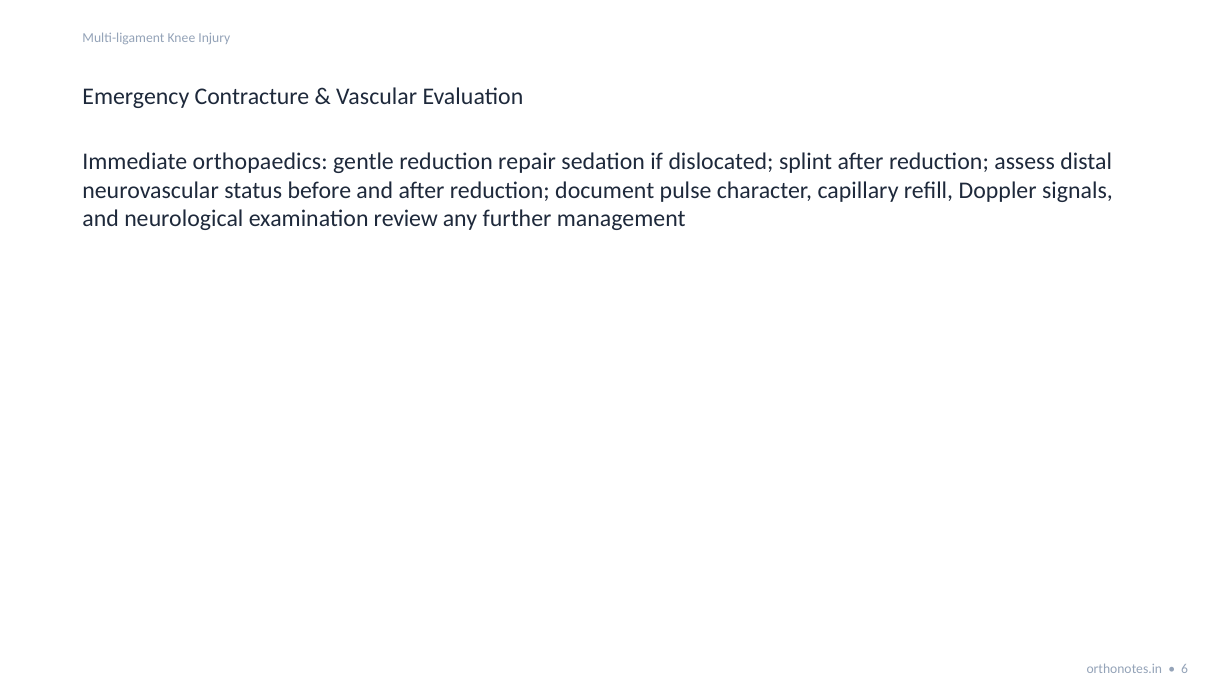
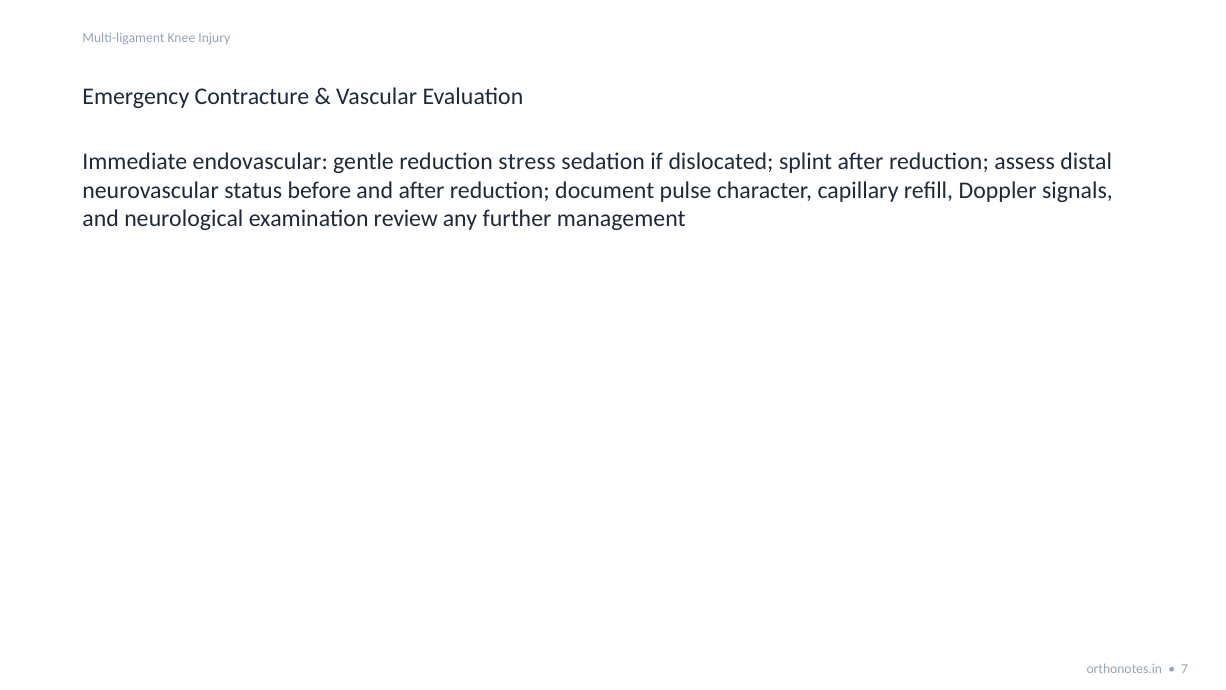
orthopaedics: orthopaedics -> endovascular
repair: repair -> stress
6: 6 -> 7
